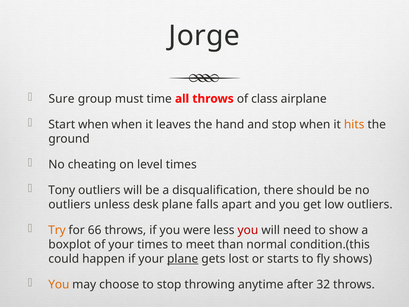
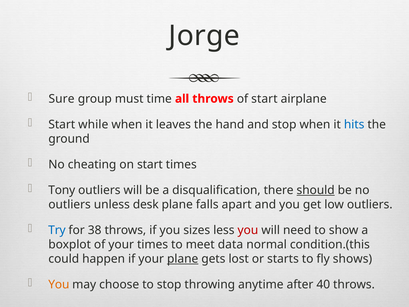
of class: class -> start
Start when: when -> while
hits colour: orange -> blue
on level: level -> start
should underline: none -> present
Try colour: orange -> blue
66: 66 -> 38
were: were -> sizes
than: than -> data
32: 32 -> 40
